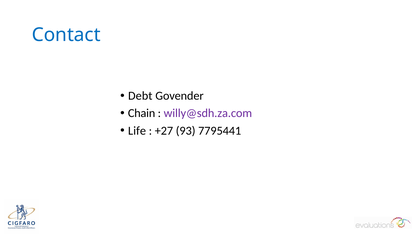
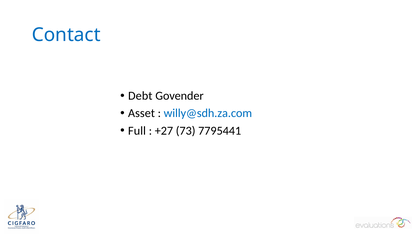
Chain: Chain -> Asset
willy@sdh.za.com colour: purple -> blue
Life: Life -> Full
93: 93 -> 73
